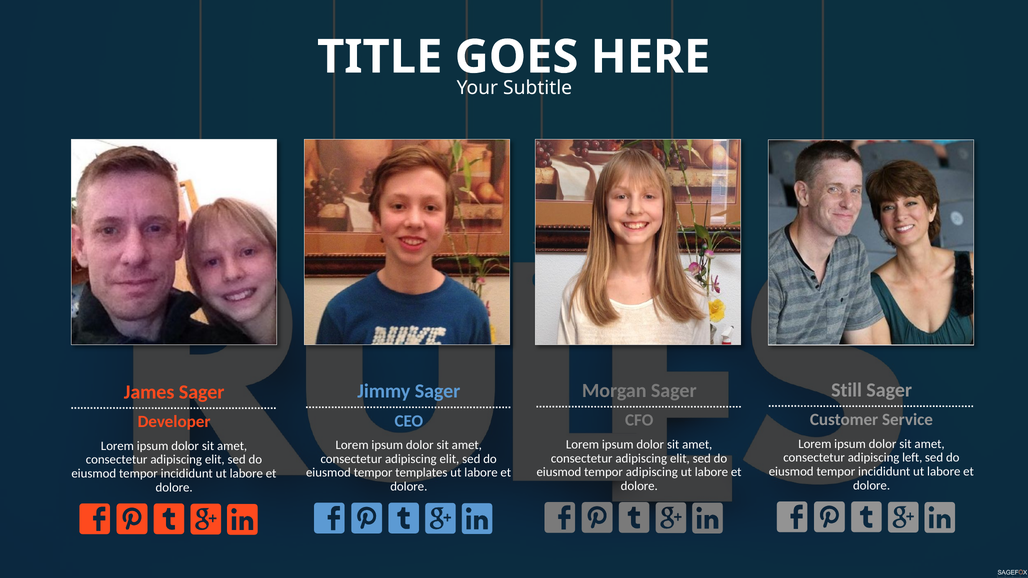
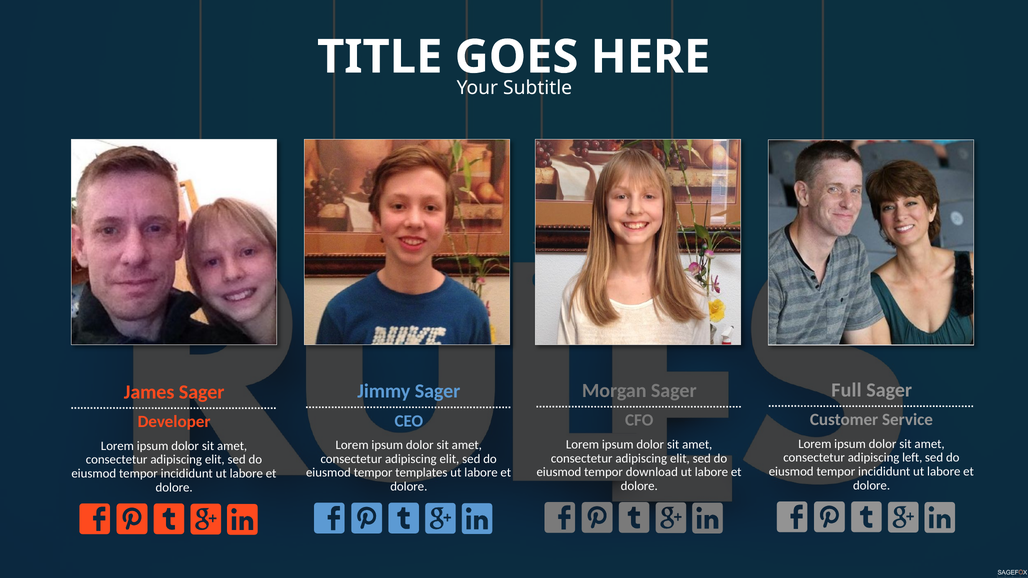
Still: Still -> Full
tempor adipiscing: adipiscing -> download
